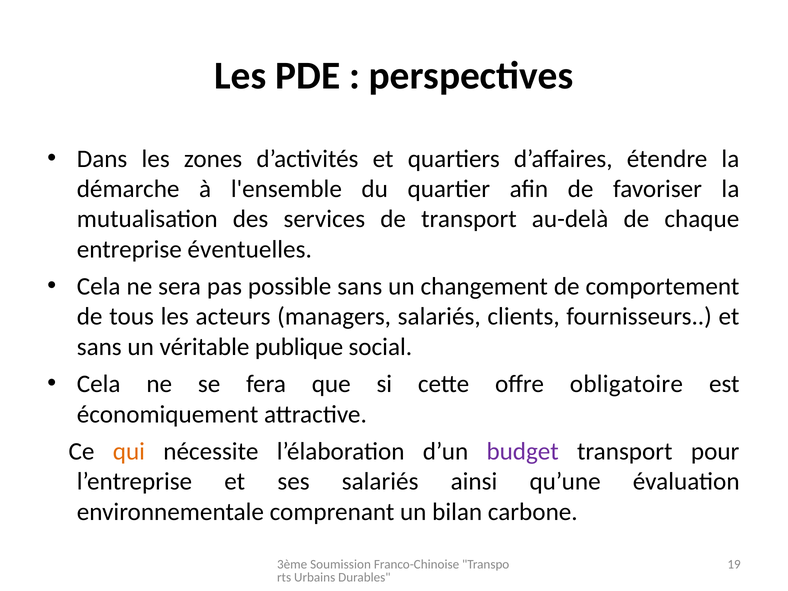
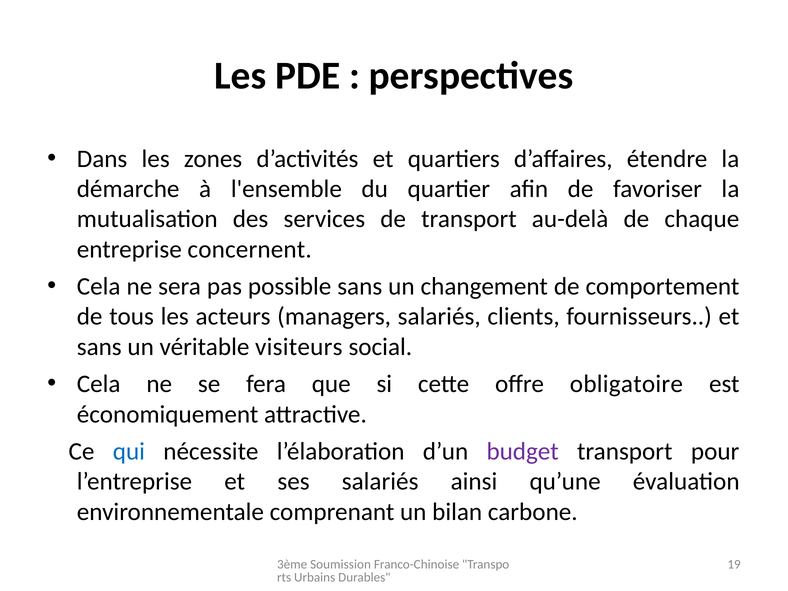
éventuelles: éventuelles -> concernent
publique: publique -> visiteurs
qui colour: orange -> blue
